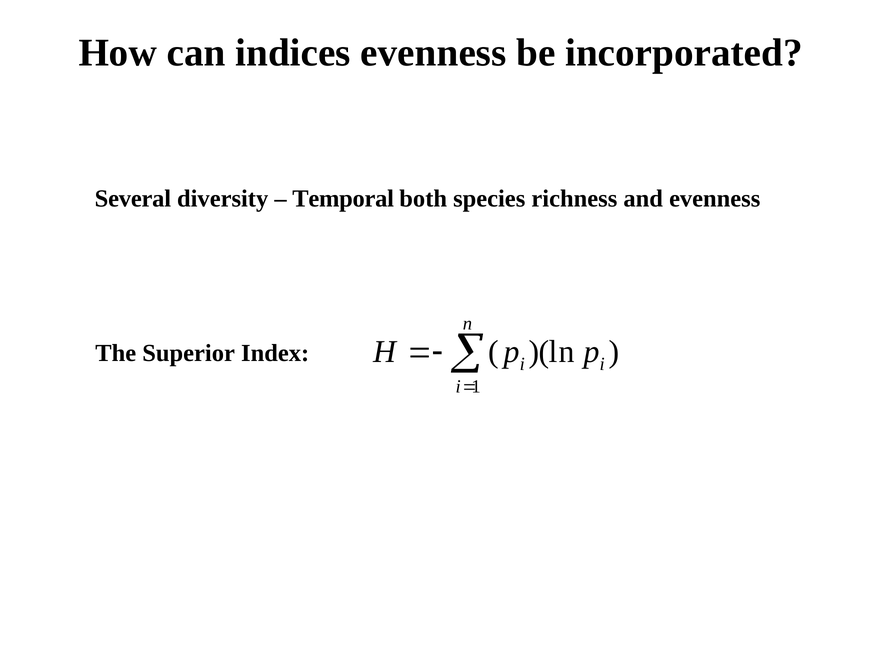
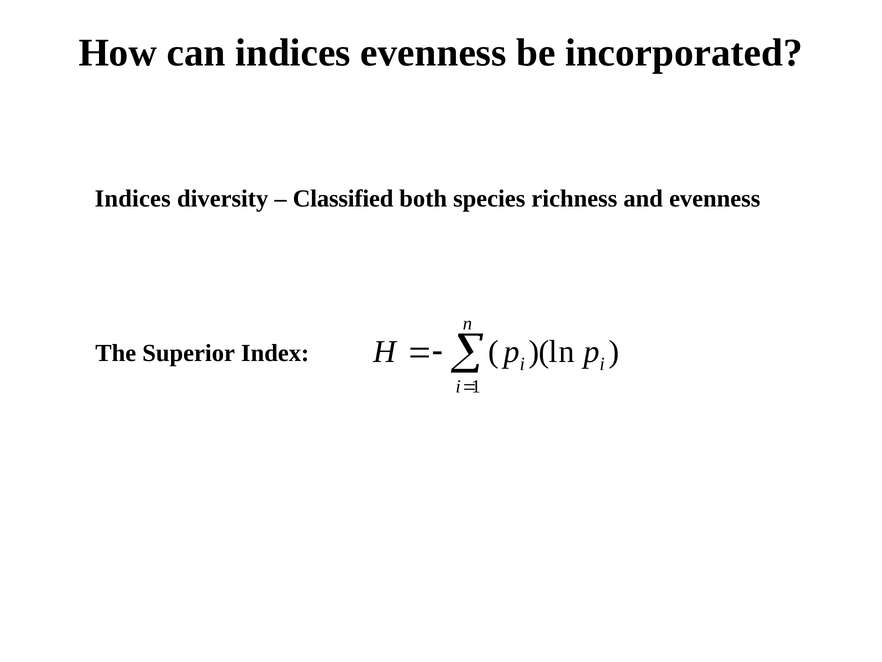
Several at (133, 199): Several -> Indices
Temporal: Temporal -> Classified
